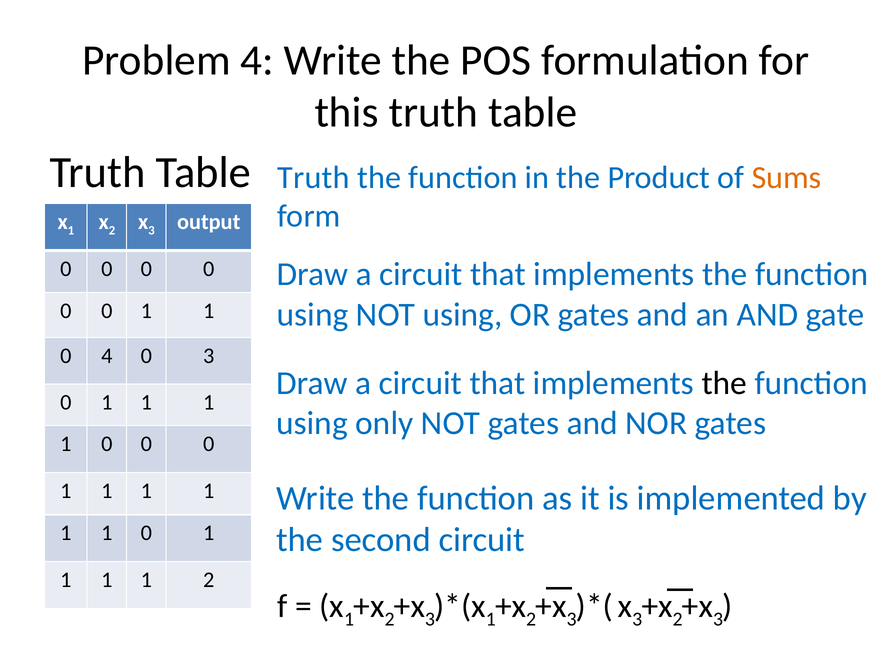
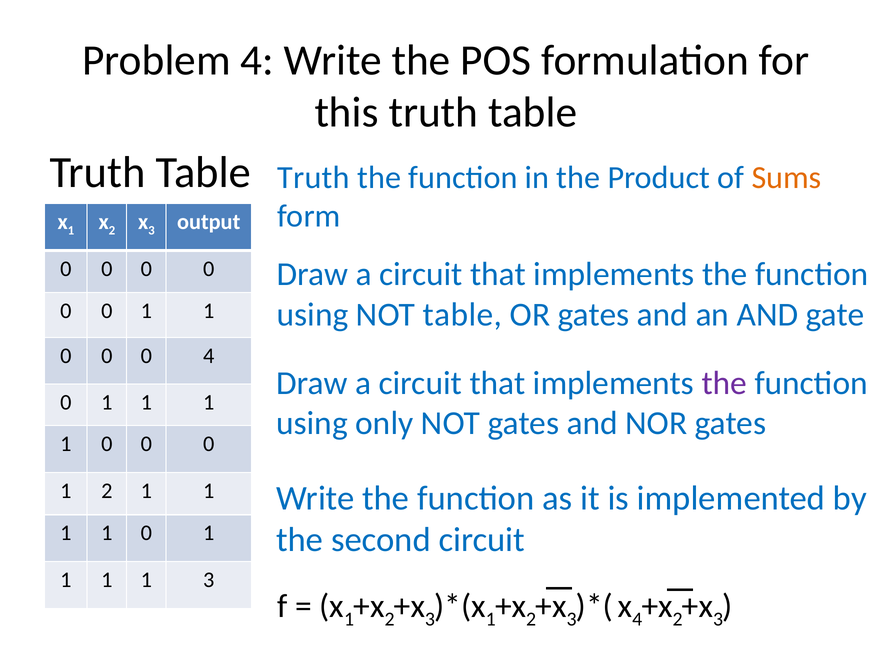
NOT using: using -> table
4 at (107, 356): 4 -> 0
0 3: 3 -> 4
the at (724, 383) colour: black -> purple
1 at (107, 491): 1 -> 2
1 2: 2 -> 3
3 at (637, 619): 3 -> 4
